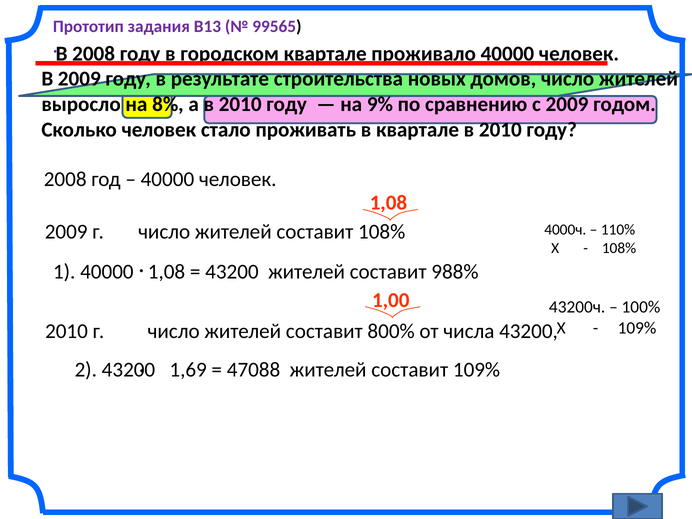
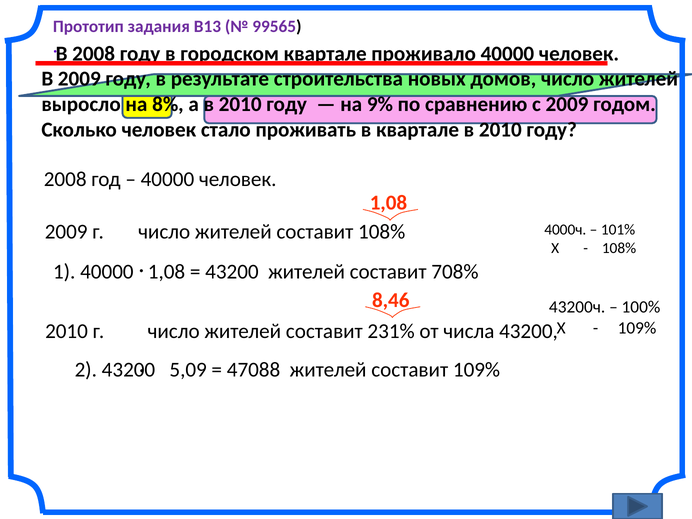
110%: 110% -> 101%
988%: 988% -> 708%
1,00: 1,00 -> 8,46
800%: 800% -> 231%
1,69: 1,69 -> 5,09
